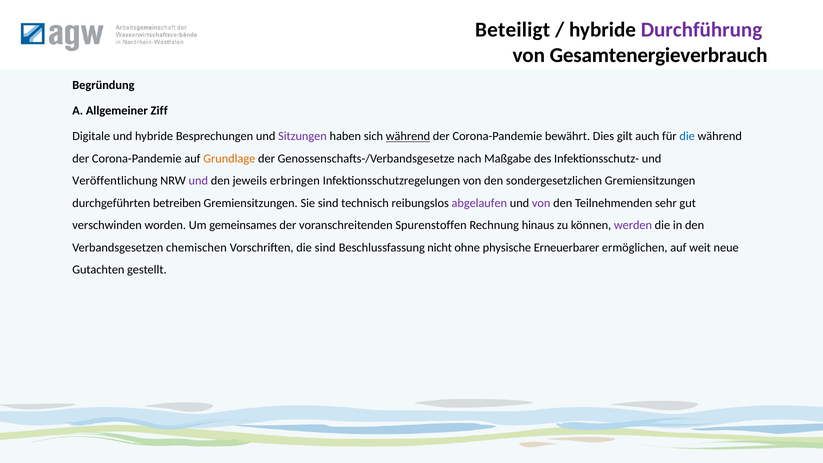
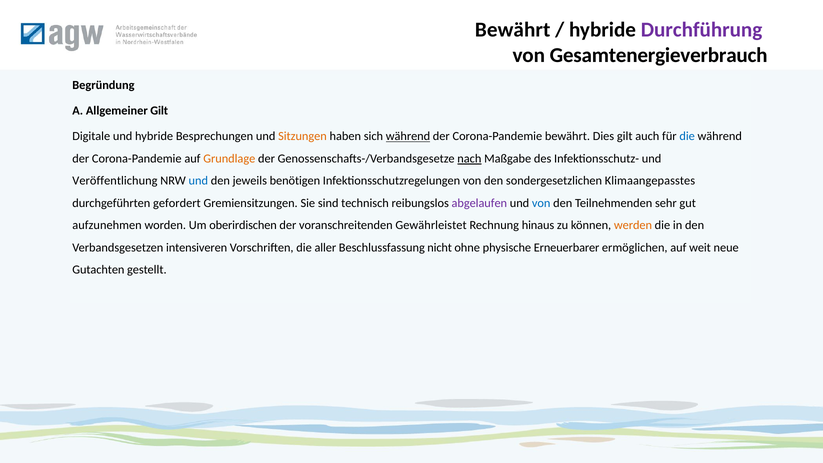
Beteiligt at (513, 30): Beteiligt -> Bewährt
Allgemeiner Ziff: Ziff -> Gilt
Sitzungen colour: purple -> orange
nach underline: none -> present
und at (198, 181) colour: purple -> blue
erbringen: erbringen -> benötigen
sondergesetzlichen Gremiensitzungen: Gremiensitzungen -> Klimaangepasstes
betreiben: betreiben -> gefordert
von at (541, 203) colour: purple -> blue
verschwinden: verschwinden -> aufzunehmen
gemeinsames: gemeinsames -> oberirdischen
Spurenstoffen: Spurenstoffen -> Gewährleistet
werden colour: purple -> orange
chemischen: chemischen -> intensiveren
die sind: sind -> aller
